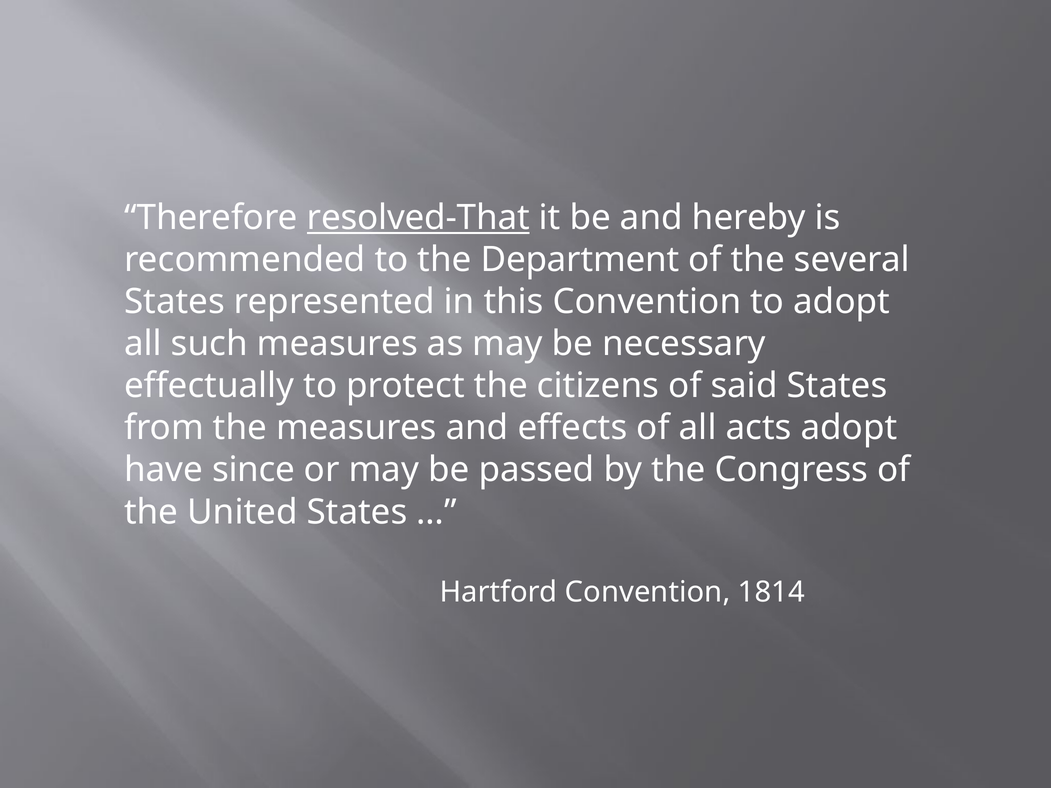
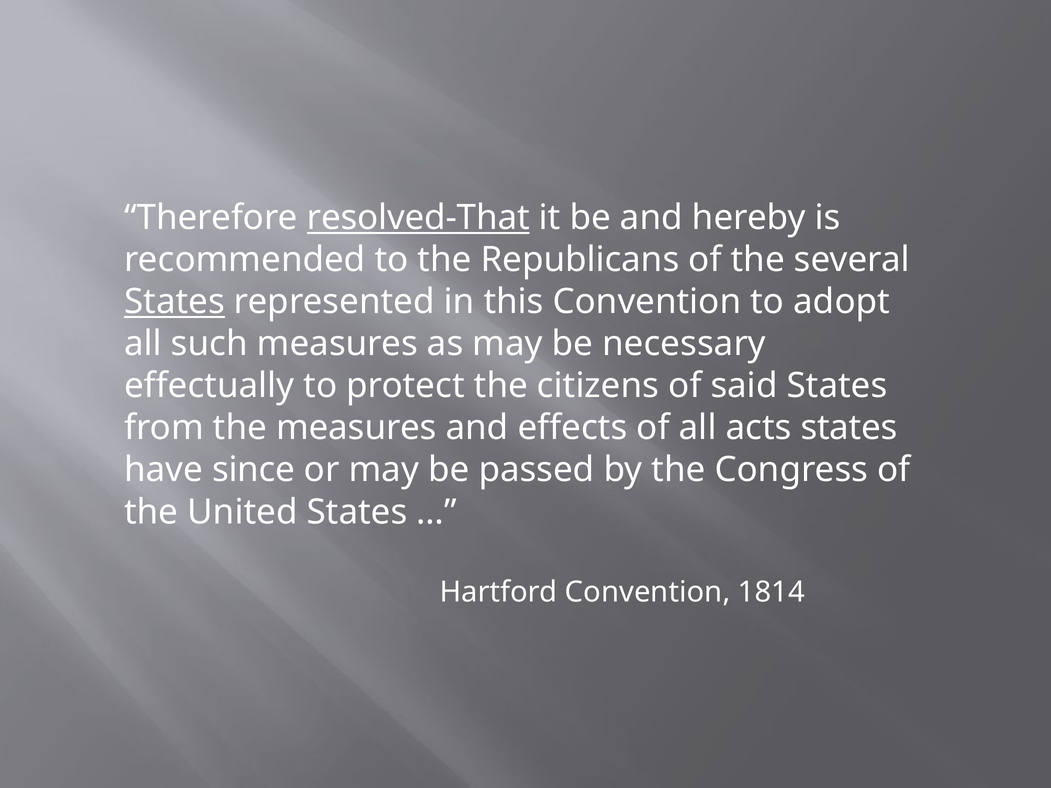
Department: Department -> Republicans
States at (175, 302) underline: none -> present
acts adopt: adopt -> states
